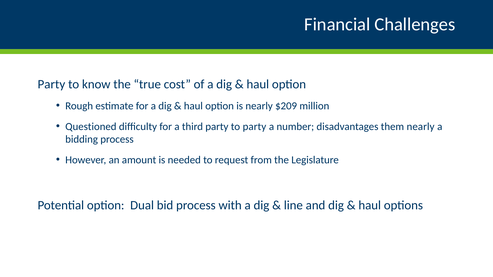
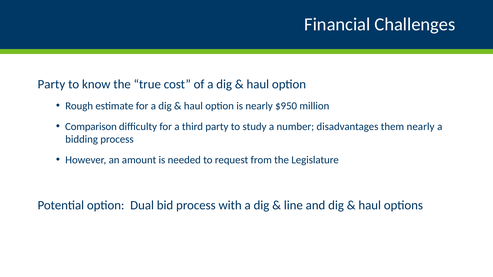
$209: $209 -> $950
Questioned: Questioned -> Comparison
to party: party -> study
